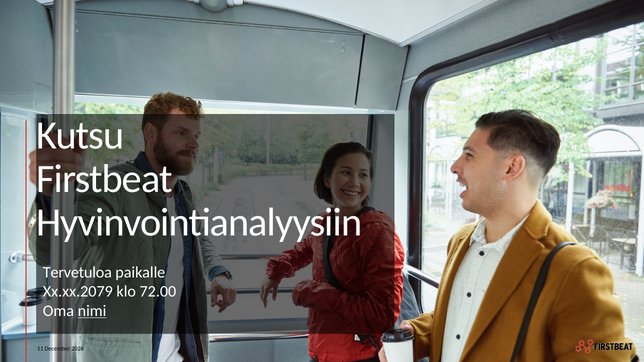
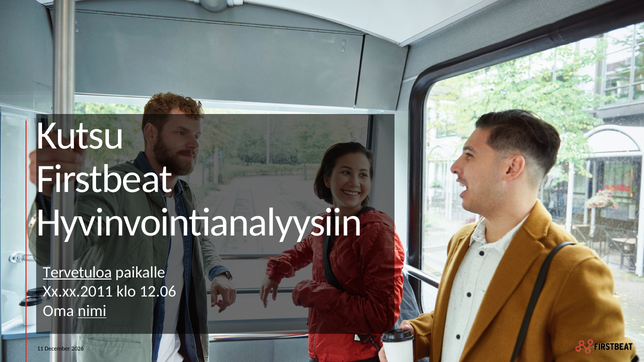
Tervetuloa underline: none -> present
Xx.xx.2079: Xx.xx.2079 -> Xx.xx.2011
72.00: 72.00 -> 12.06
